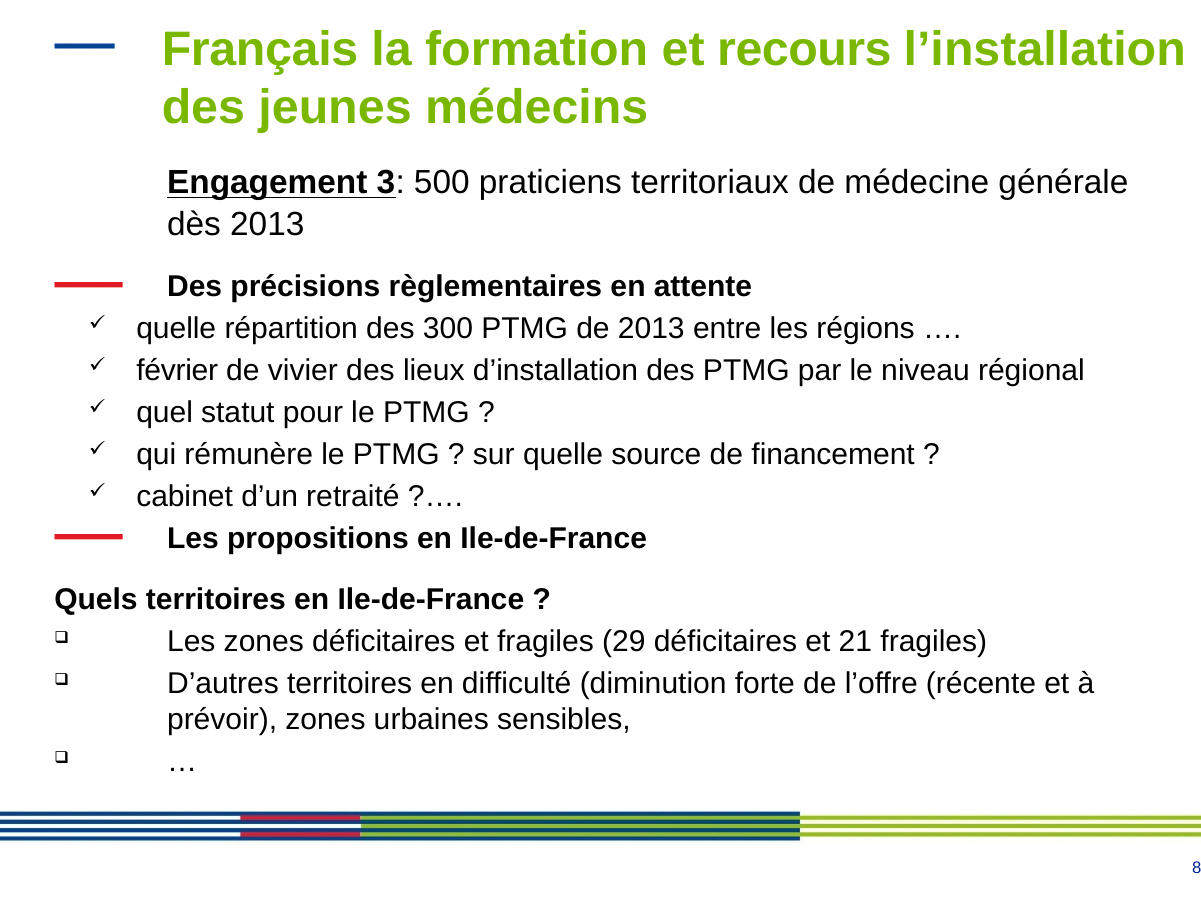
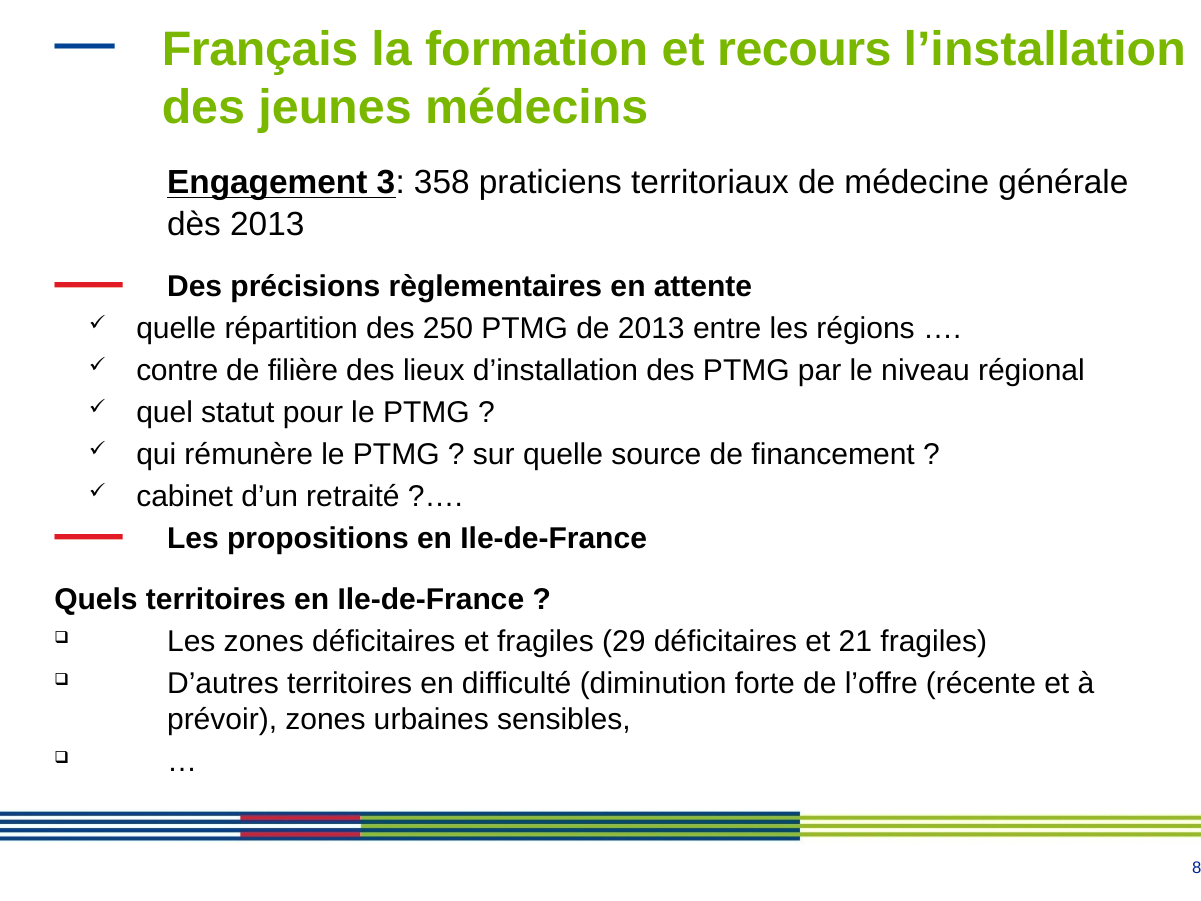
500: 500 -> 358
300: 300 -> 250
février: février -> contre
vivier: vivier -> filière
